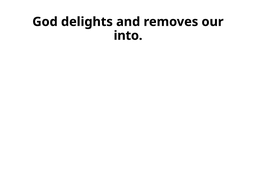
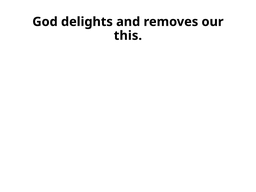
into: into -> this
